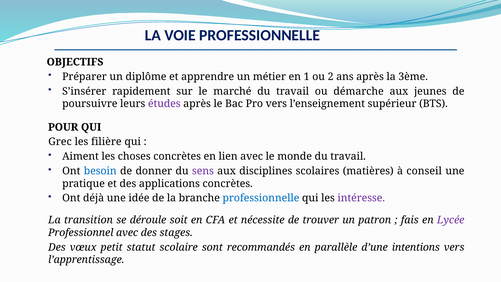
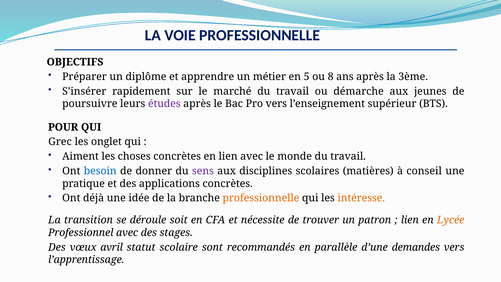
1: 1 -> 5
2: 2 -> 8
filière: filière -> onglet
professionnelle at (261, 198) colour: blue -> orange
intéresse colour: purple -> orange
fais at (410, 220): fais -> lien
Lycée colour: purple -> orange
petit: petit -> avril
intentions: intentions -> demandes
